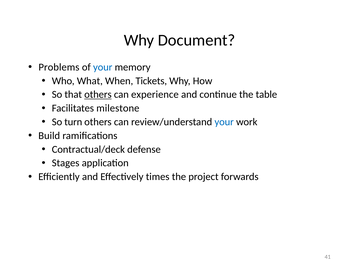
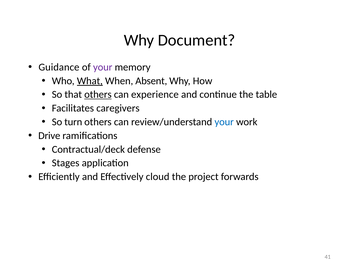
Problems: Problems -> Guidance
your at (103, 67) colour: blue -> purple
What underline: none -> present
Tickets: Tickets -> Absent
milestone: milestone -> caregivers
Build: Build -> Drive
times: times -> cloud
